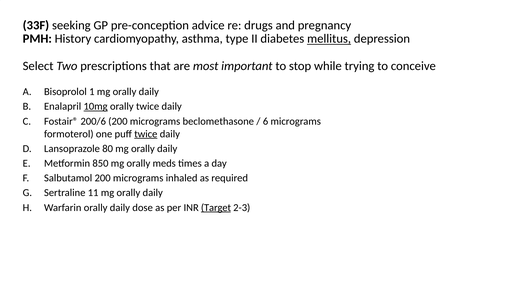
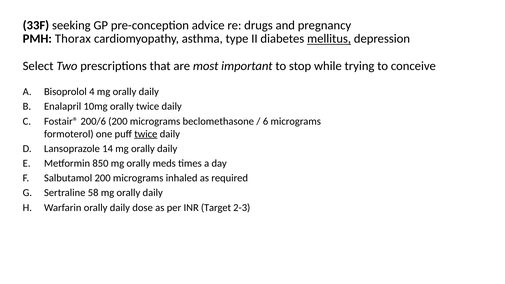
History: History -> Thorax
1: 1 -> 4
10mg underline: present -> none
80: 80 -> 14
11: 11 -> 58
Target underline: present -> none
